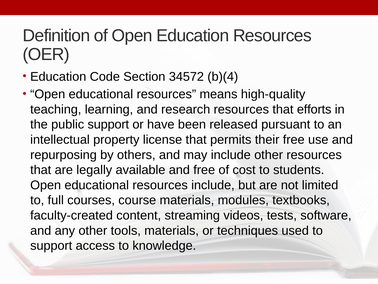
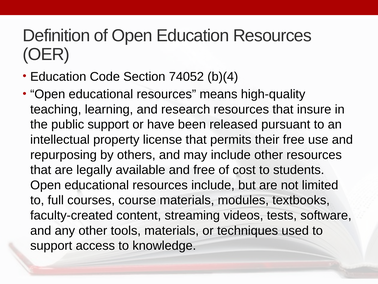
34572: 34572 -> 74052
efforts: efforts -> insure
